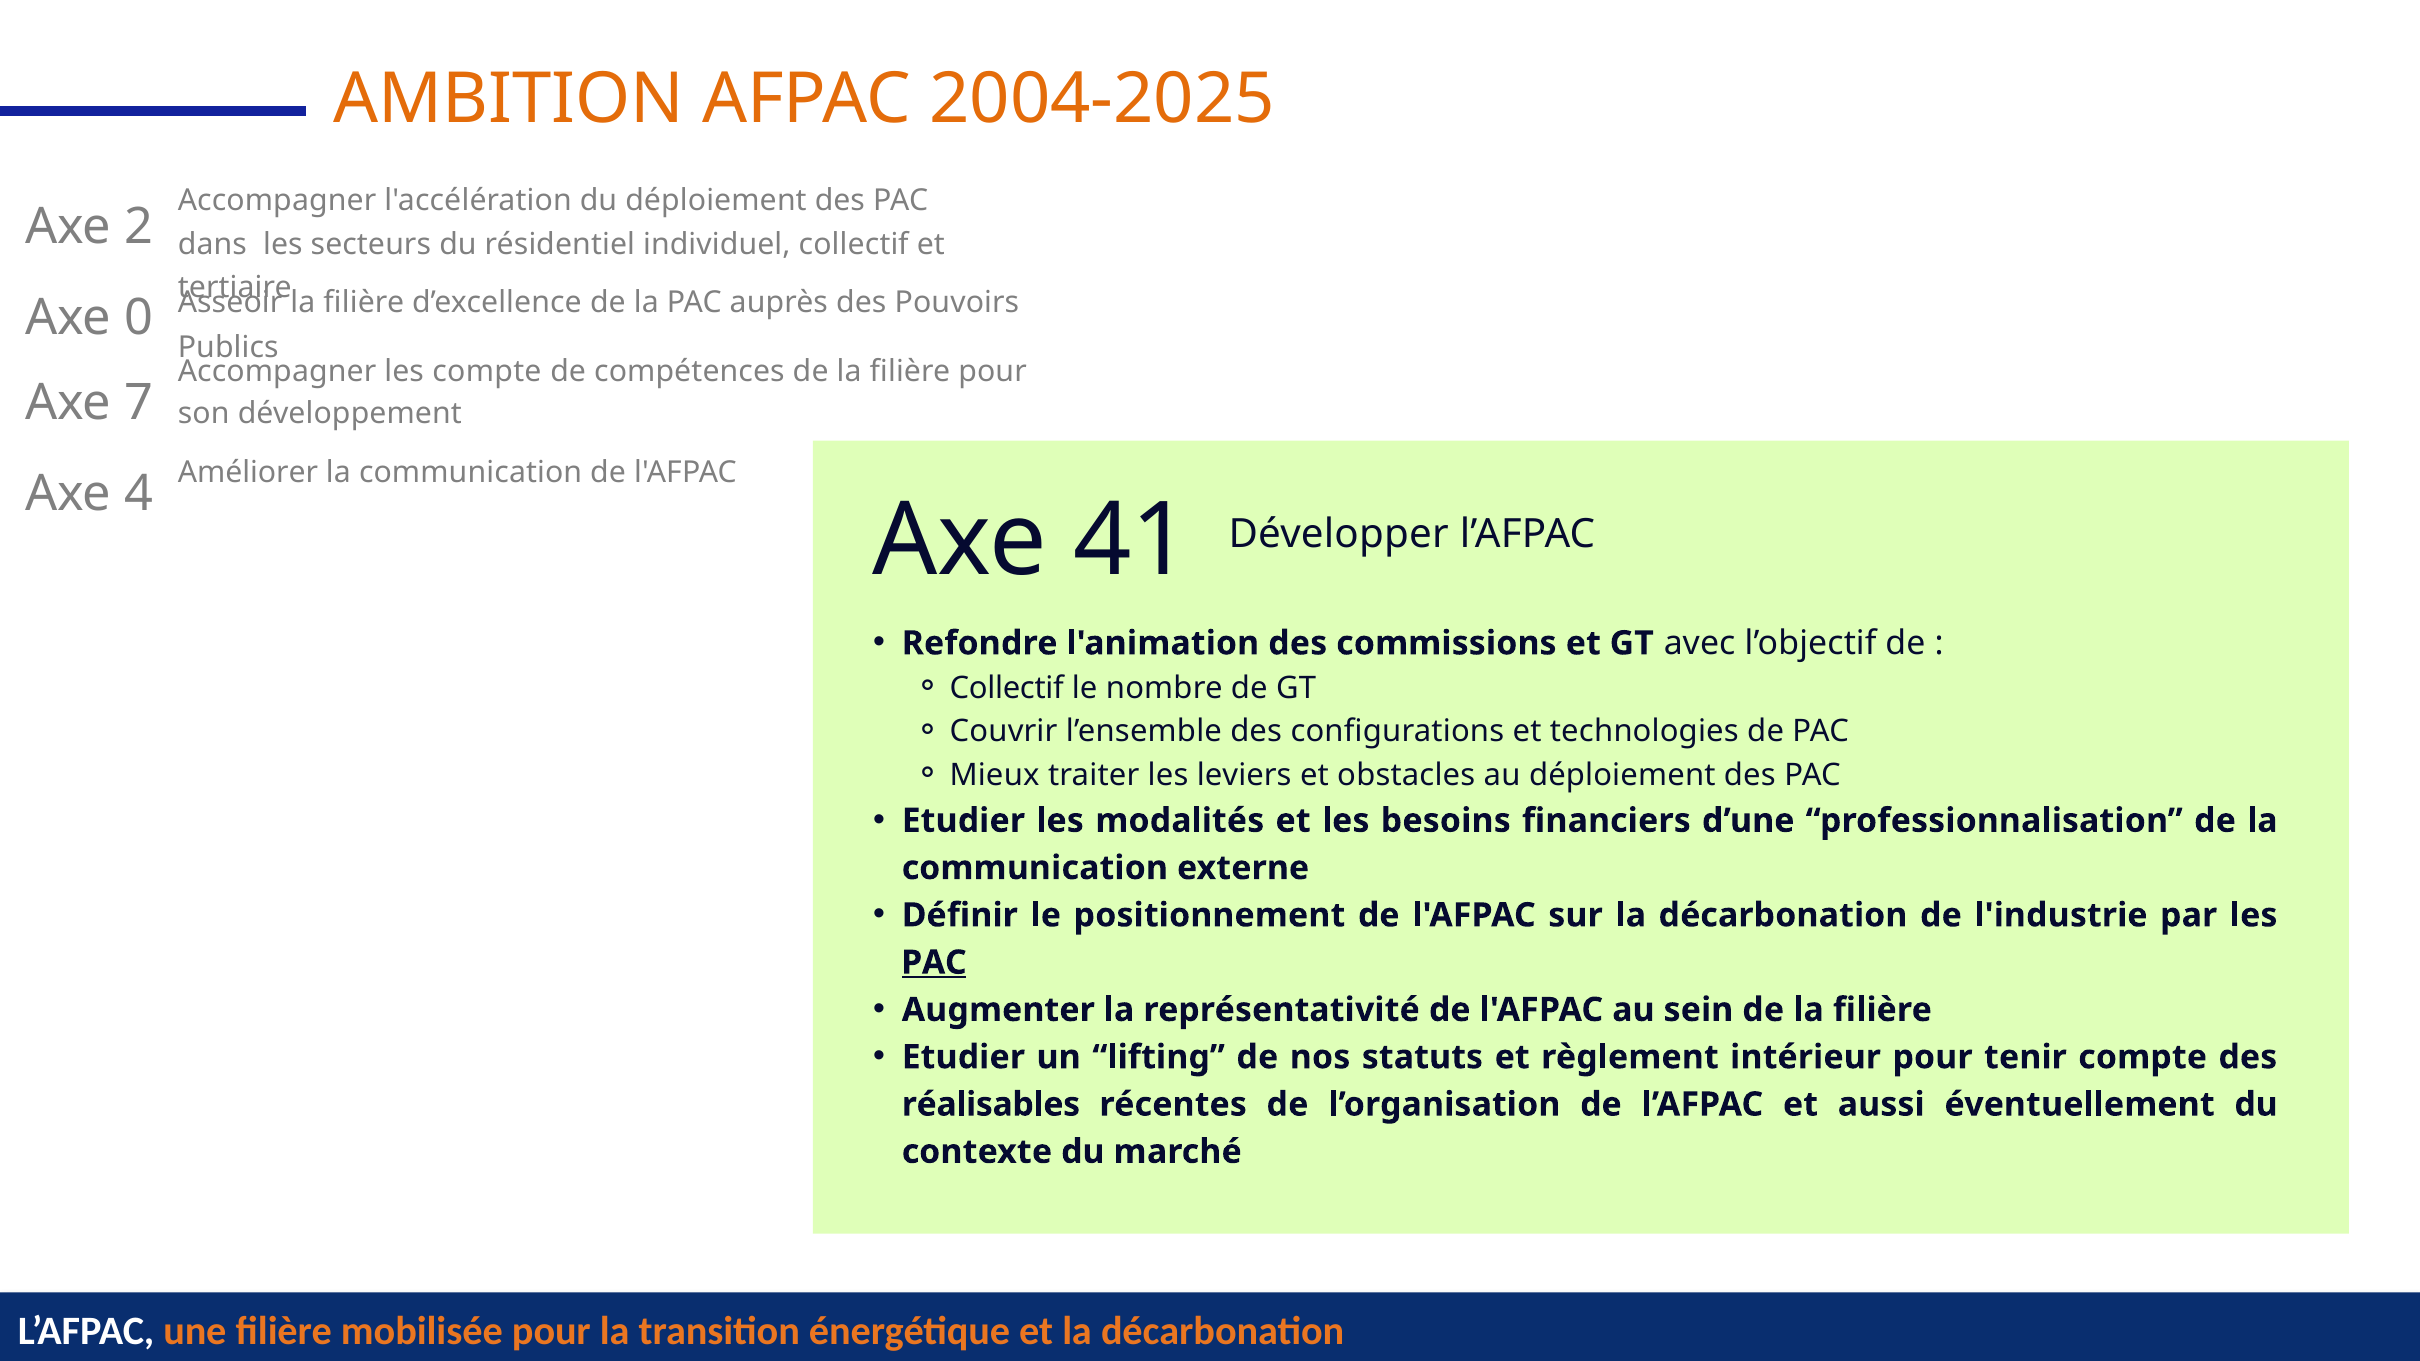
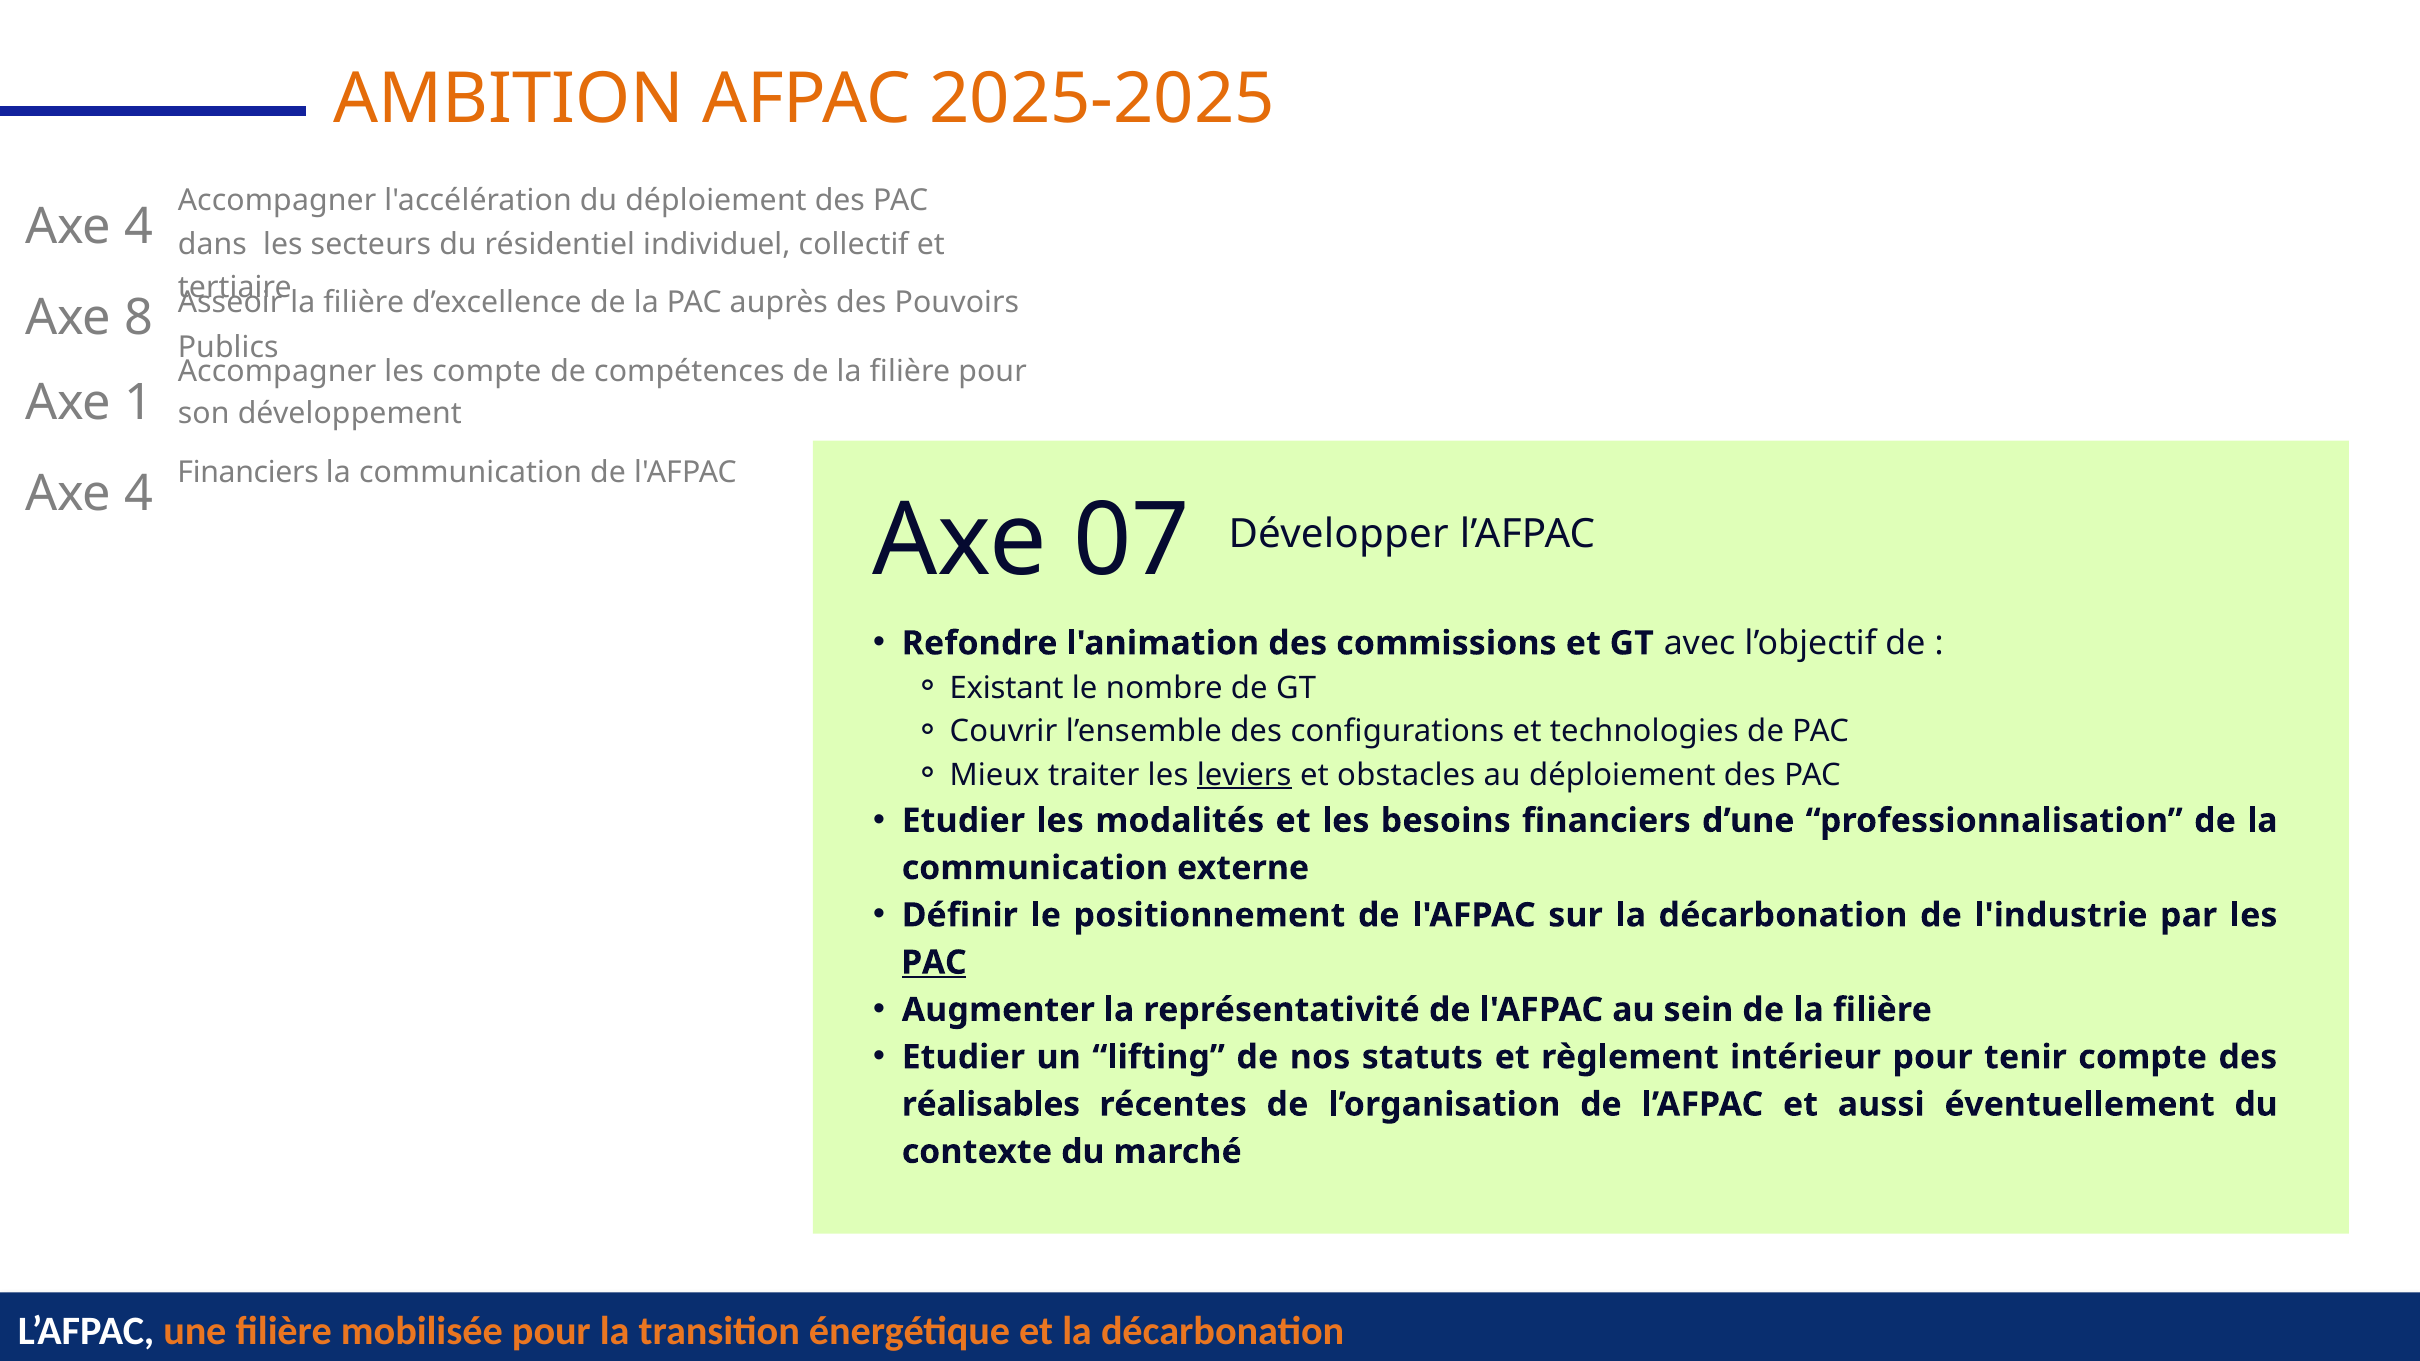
2004-2025: 2004-2025 -> 2025-2025
2 at (139, 227): 2 -> 4
0: 0 -> 8
7: 7 -> 1
Améliorer at (248, 473): Améliorer -> Financiers
41: 41 -> 07
Collectif at (1007, 688): Collectif -> Existant
leviers underline: none -> present
